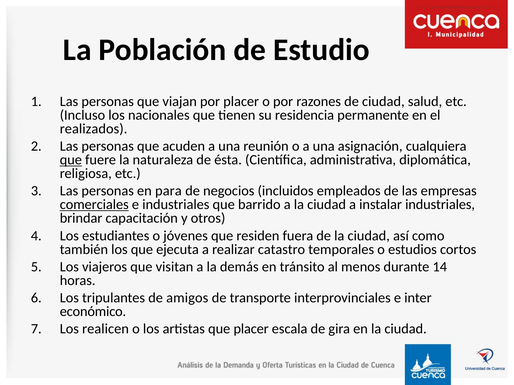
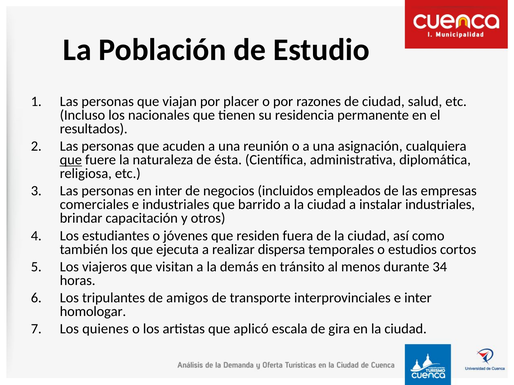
realizados: realizados -> resultados
en para: para -> inter
comerciales underline: present -> none
catastro: catastro -> dispersa
14: 14 -> 34
económico: económico -> homologar
realicen: realicen -> quienes
que placer: placer -> aplicó
